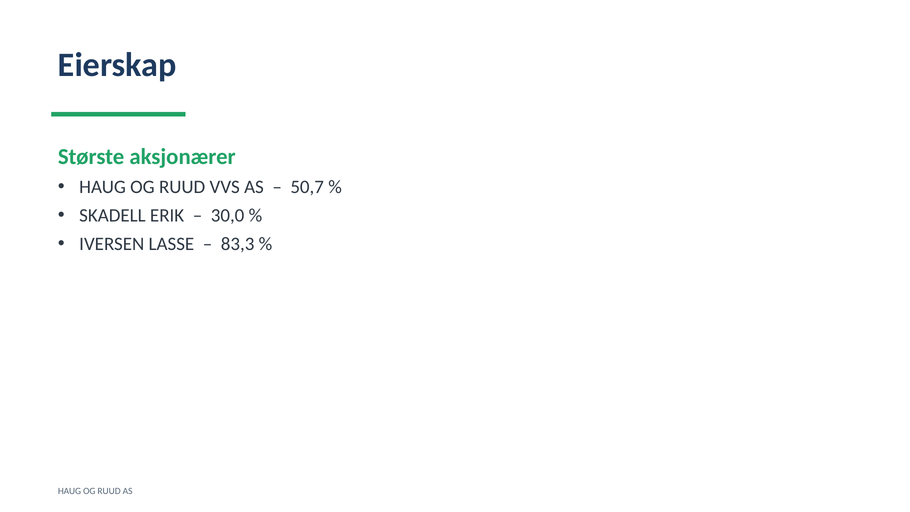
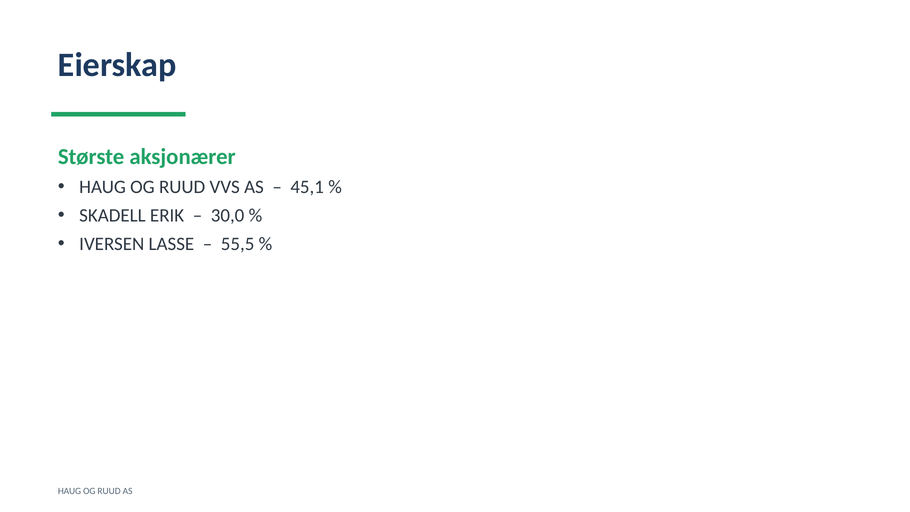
50,7: 50,7 -> 45,1
83,3: 83,3 -> 55,5
